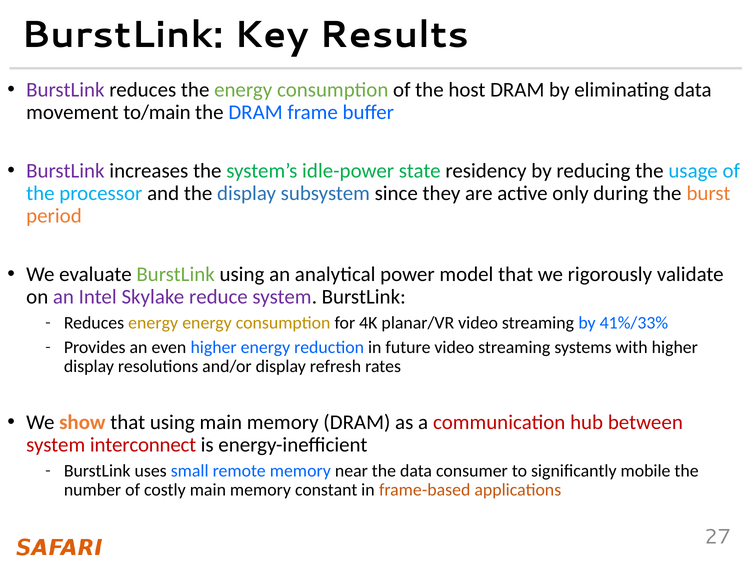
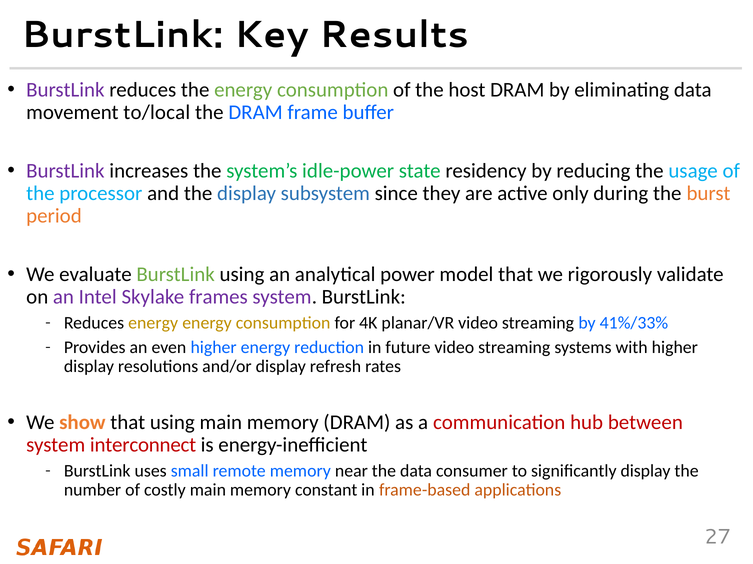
to/main: to/main -> to/local
reduce: reduce -> frames
significantly mobile: mobile -> display
